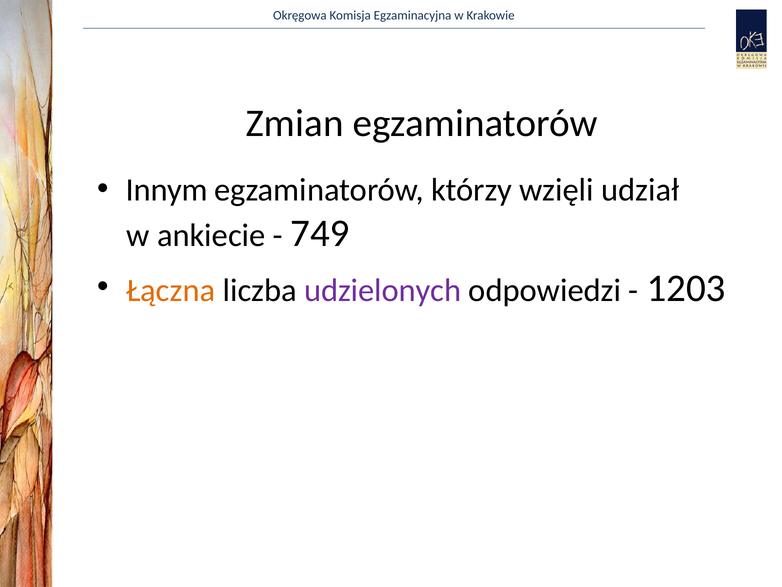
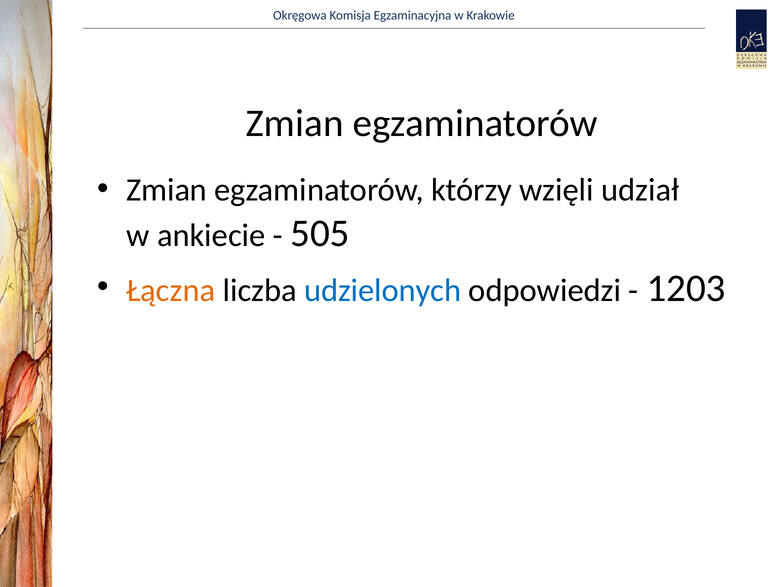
Innym at (167, 190): Innym -> Zmian
749: 749 -> 505
udzielonych colour: purple -> blue
